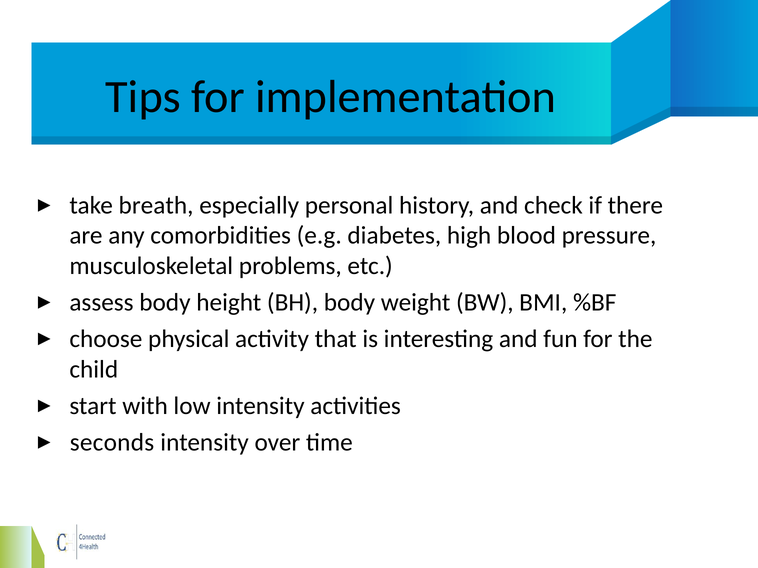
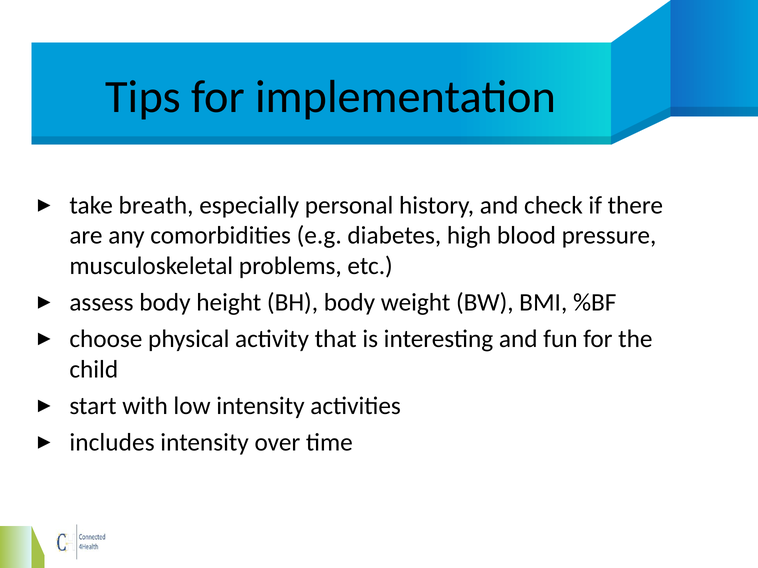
seconds: seconds -> includes
